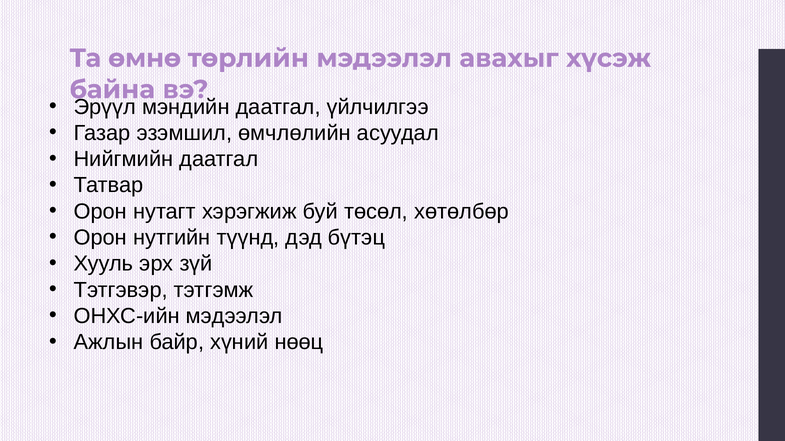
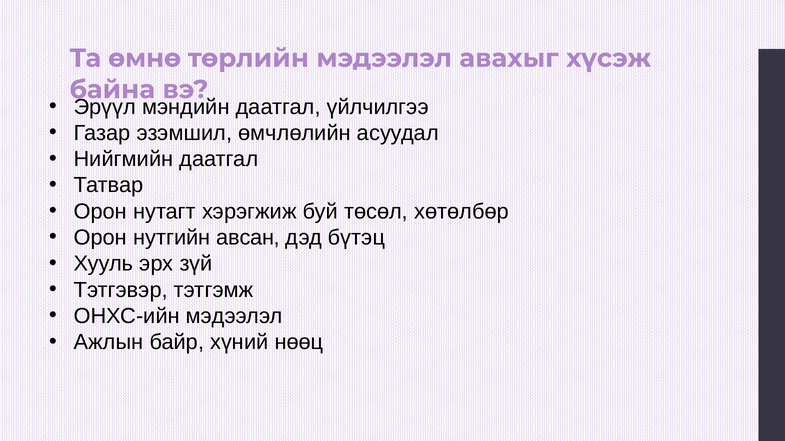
түүнд: түүнд -> авсан
